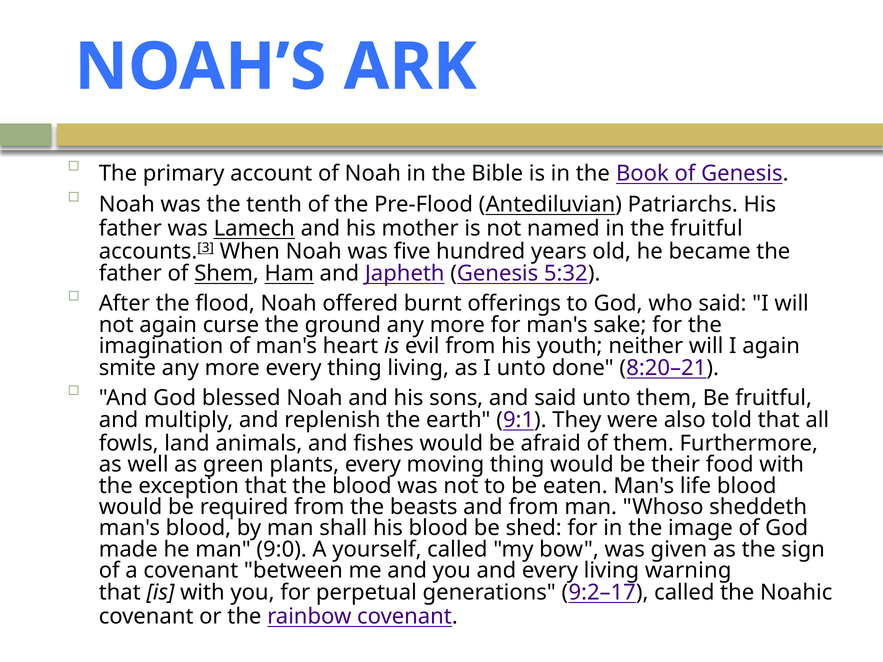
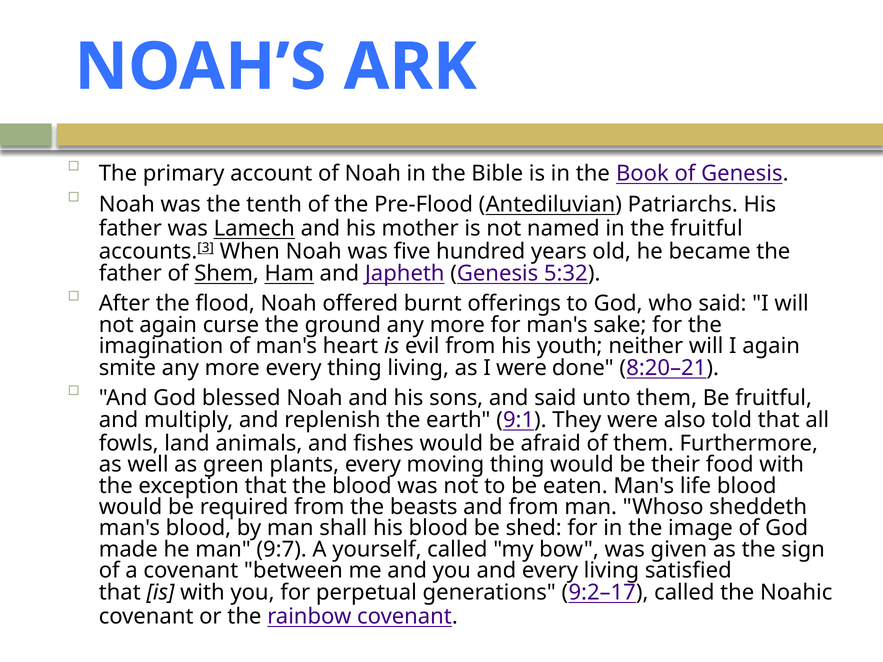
I unto: unto -> were
9:0: 9:0 -> 9:7
warning: warning -> satisfied
